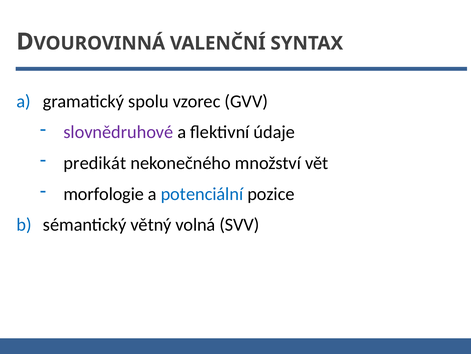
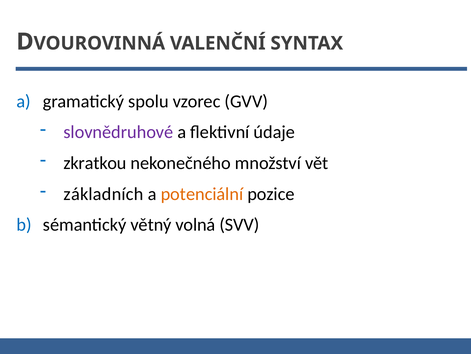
predikát: predikát -> zkratkou
morfologie: morfologie -> základních
potenciální colour: blue -> orange
